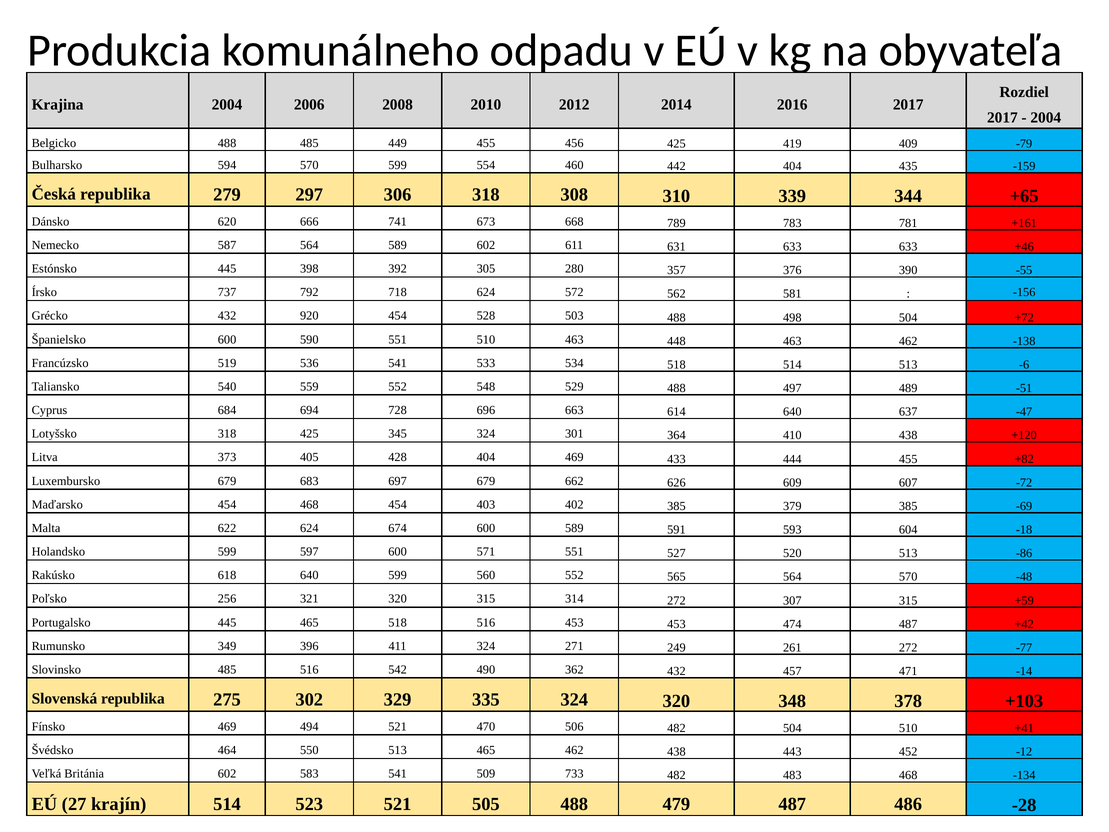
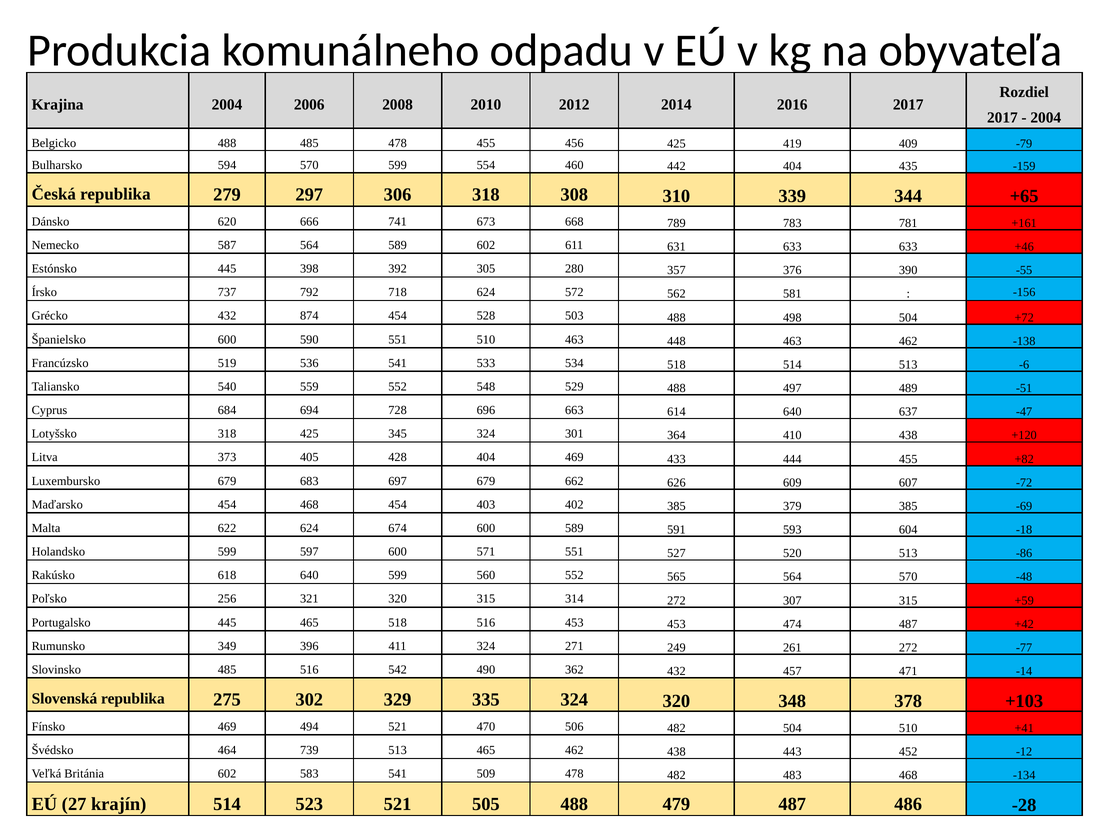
485 449: 449 -> 478
920: 920 -> 874
550: 550 -> 739
509 733: 733 -> 478
